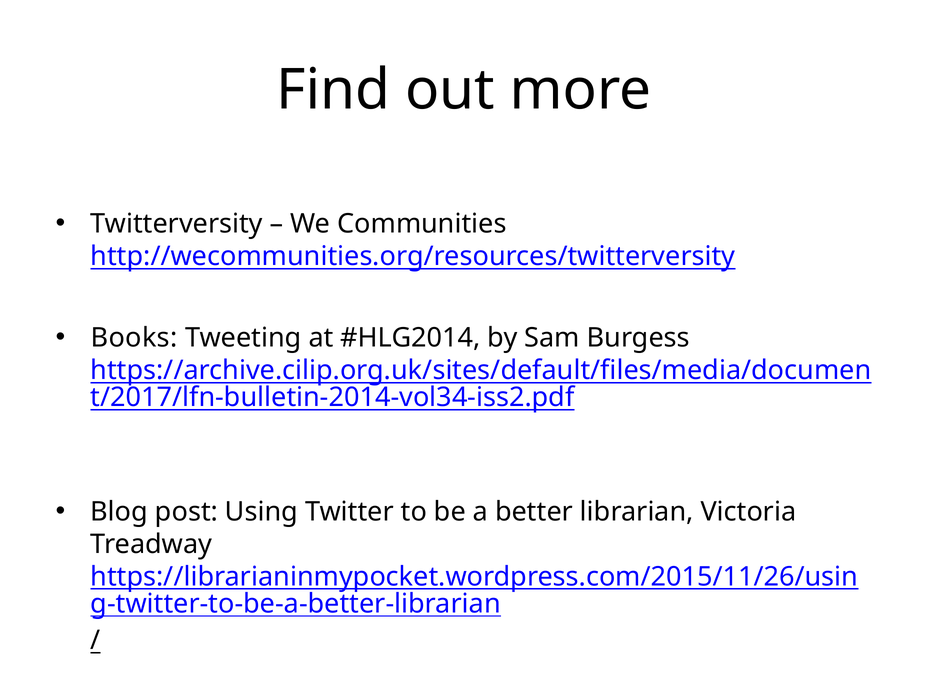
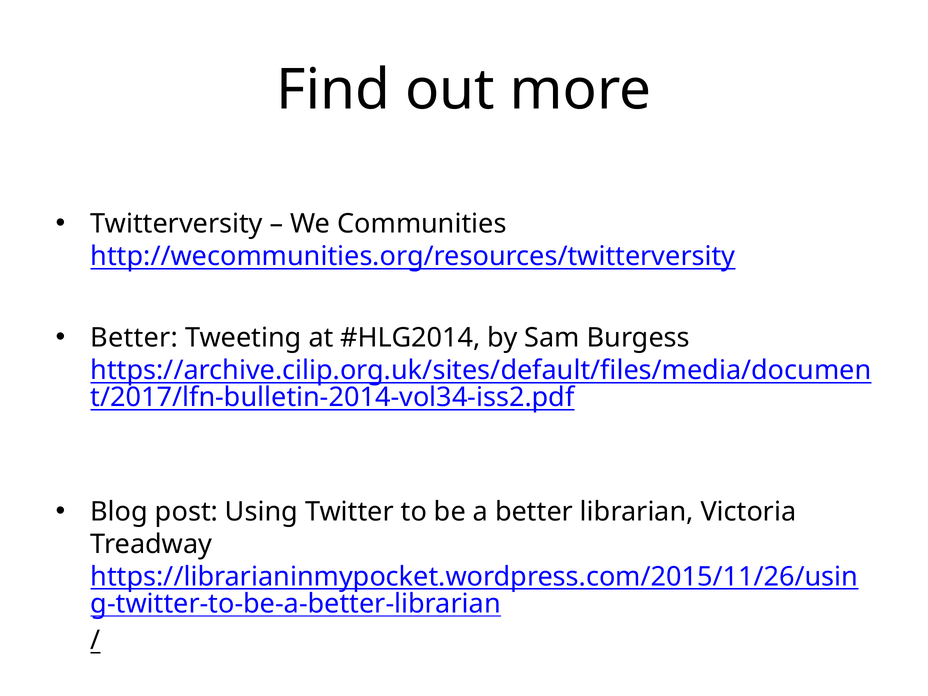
Books at (134, 338): Books -> Better
